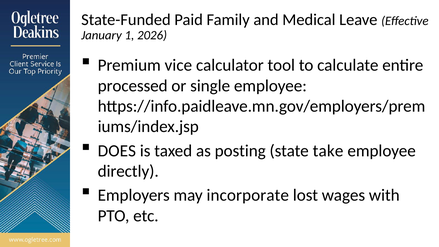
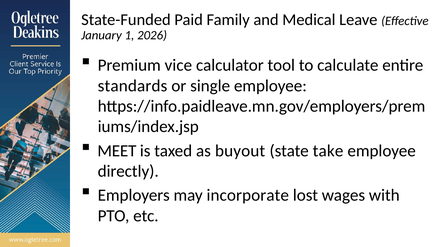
processed: processed -> standards
DOES: DOES -> MEET
posting: posting -> buyout
